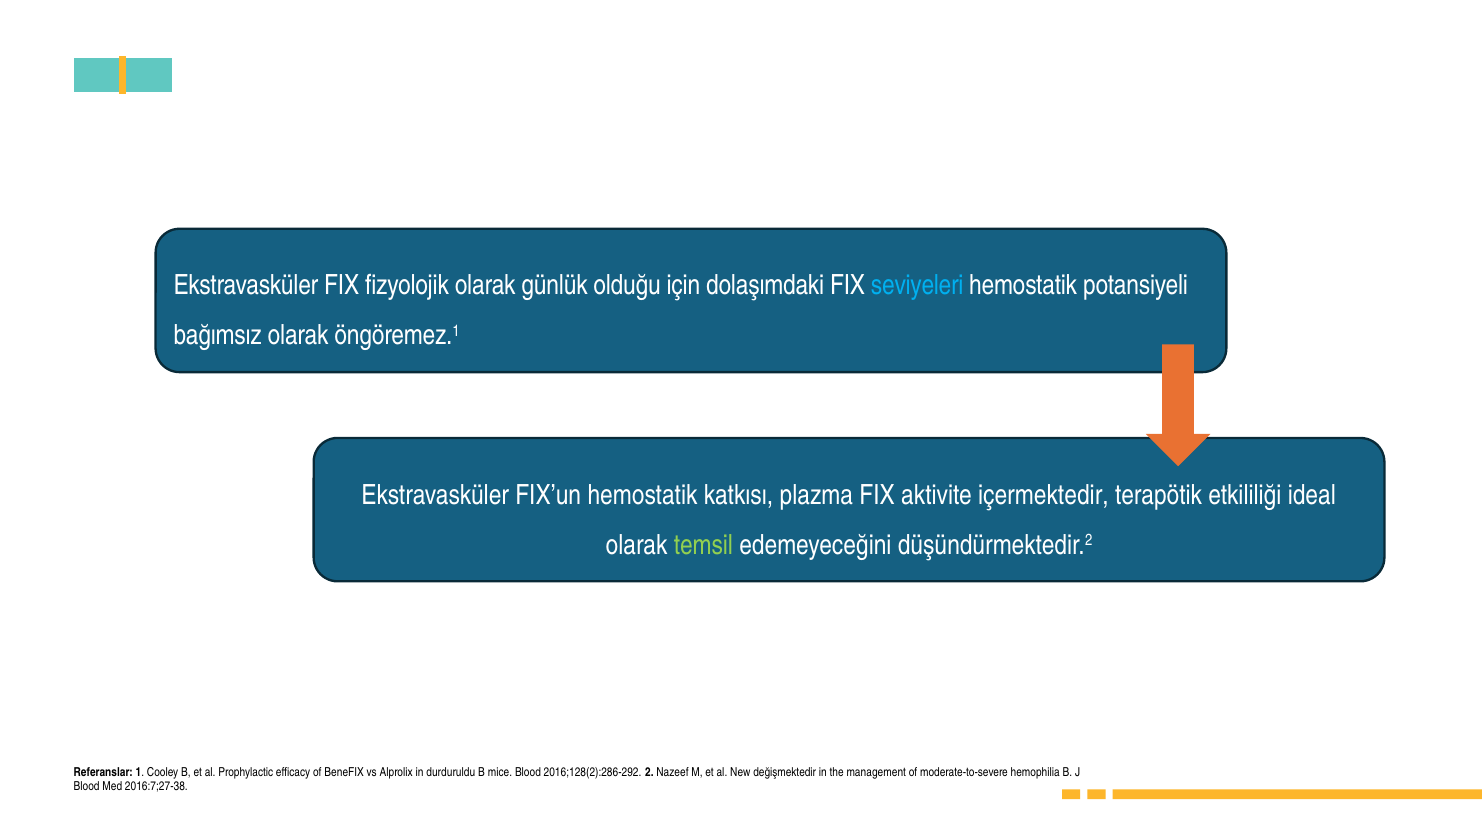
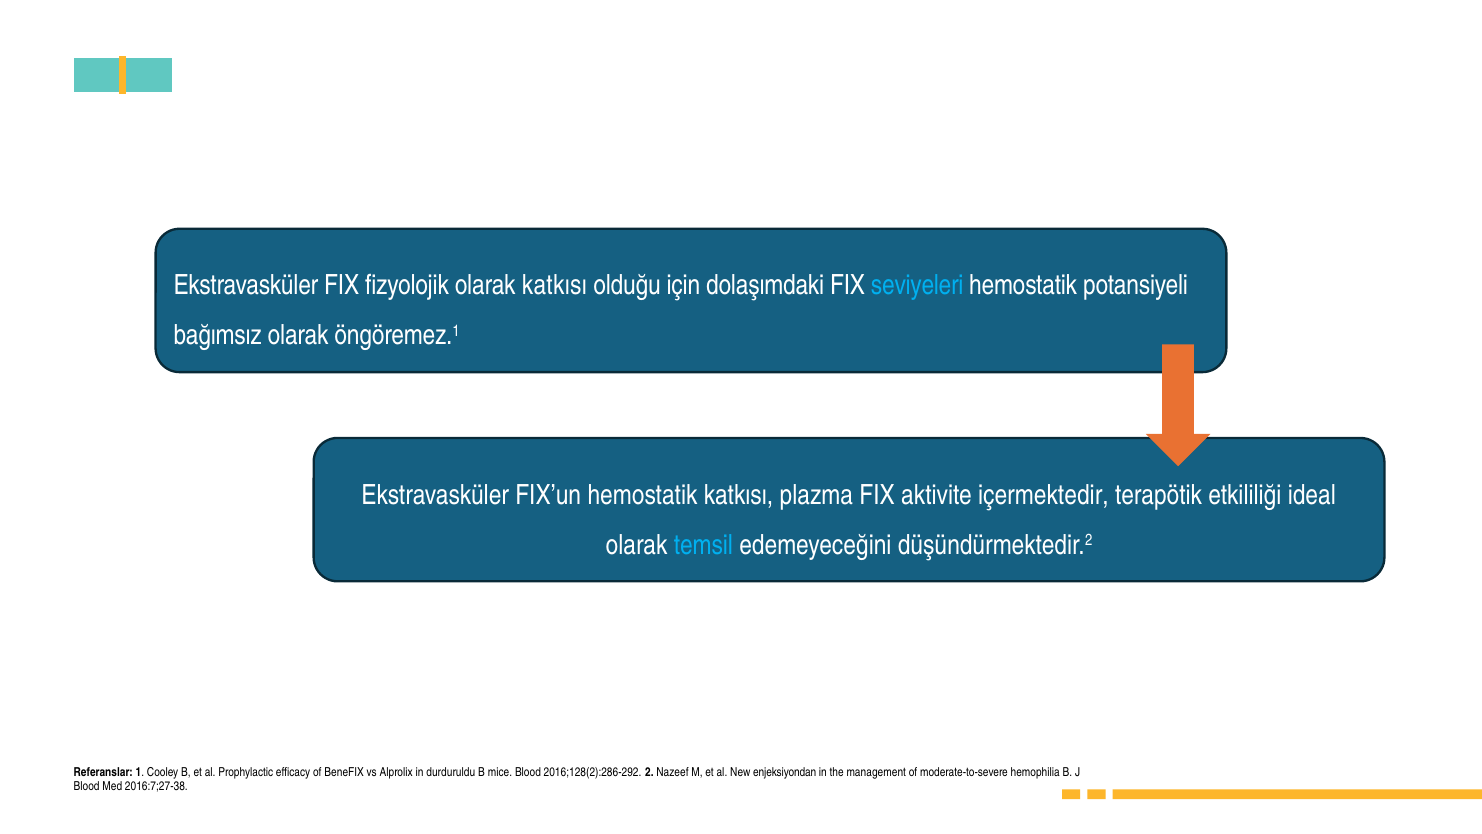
olarak günlük: günlük -> katkısı
temsil colour: light green -> light blue
değişmektedir: değişmektedir -> enjeksiyondan
